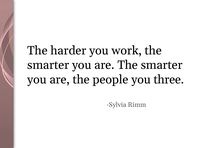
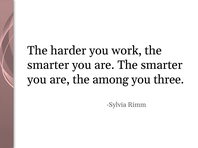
people: people -> among
